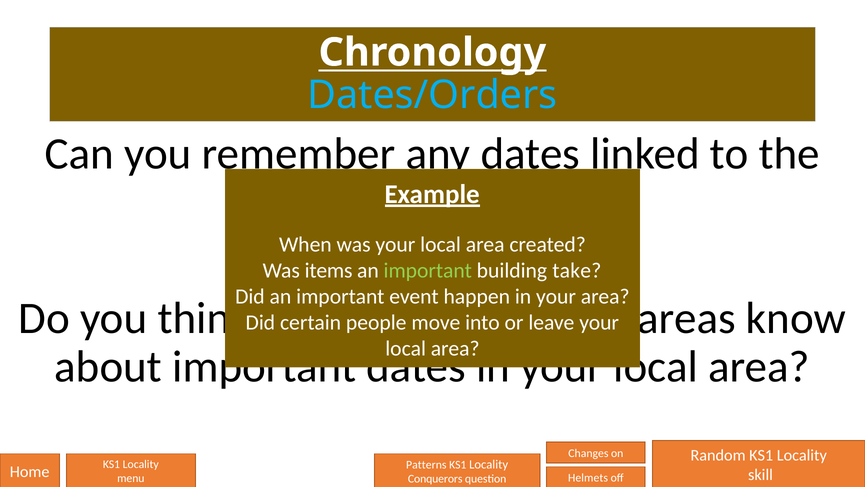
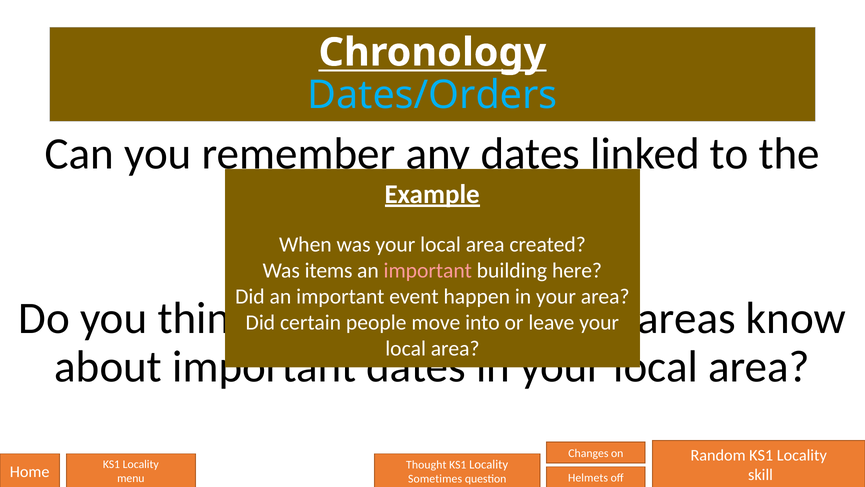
important at (428, 271) colour: light green -> pink
take: take -> here
Patterns: Patterns -> Thought
Conquerors: Conquerors -> Sometimes
